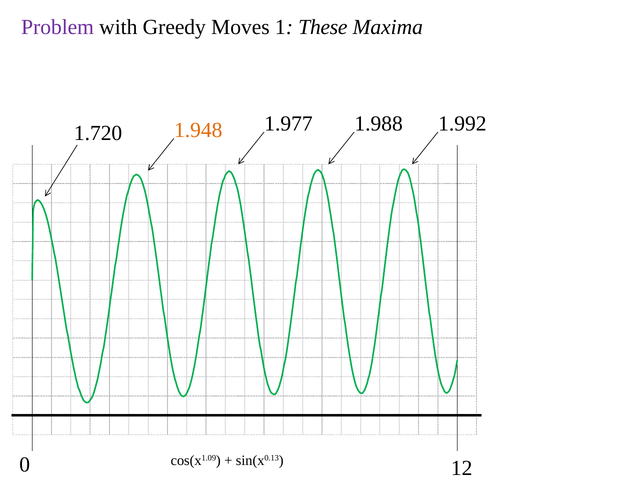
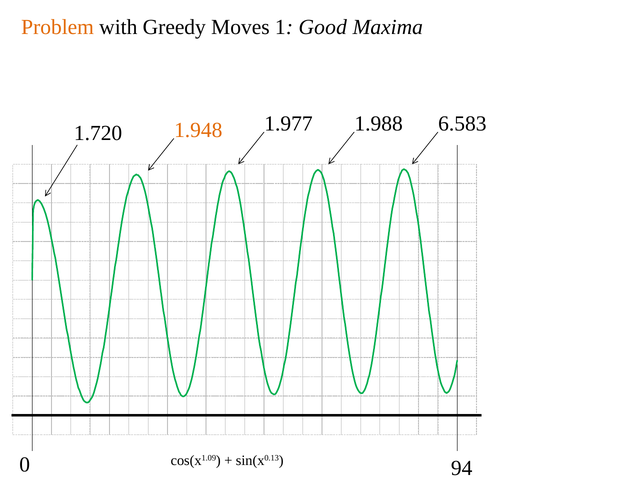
Problem colour: purple -> orange
These: These -> Good
1.992: 1.992 -> 6.583
12: 12 -> 94
